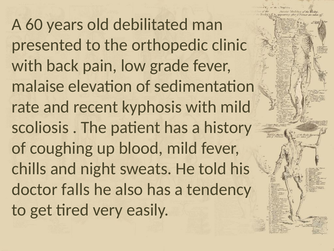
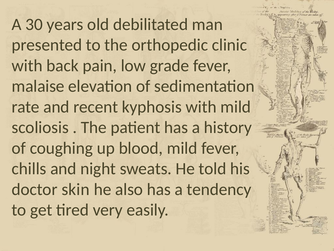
60: 60 -> 30
falls: falls -> skin
